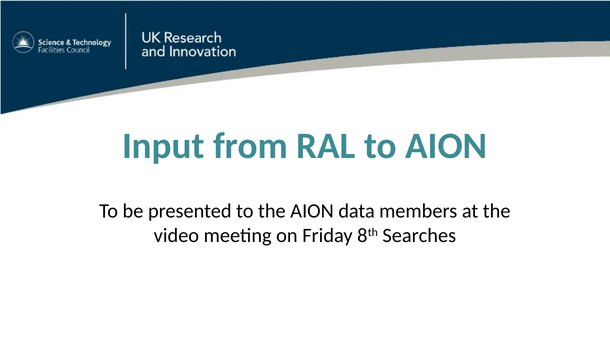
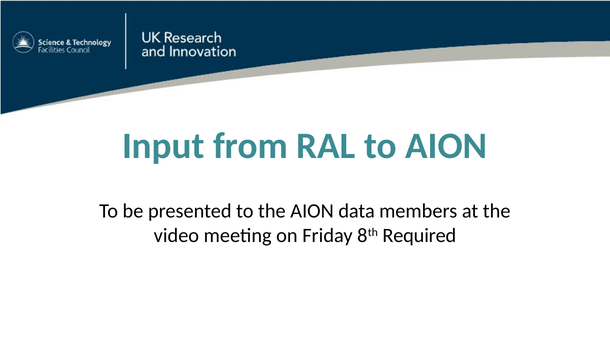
Searches: Searches -> Required
